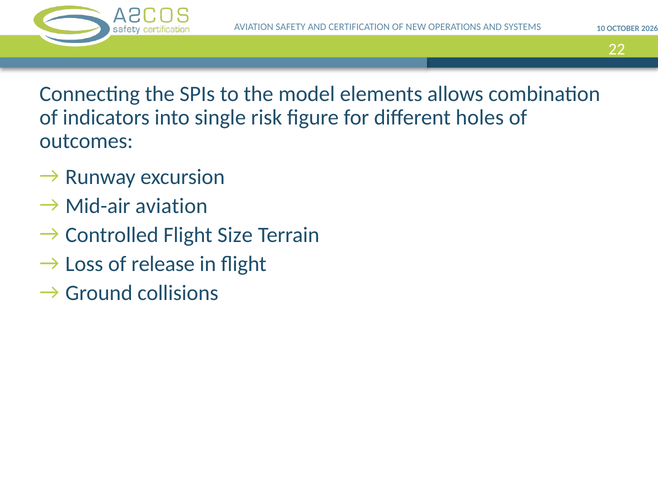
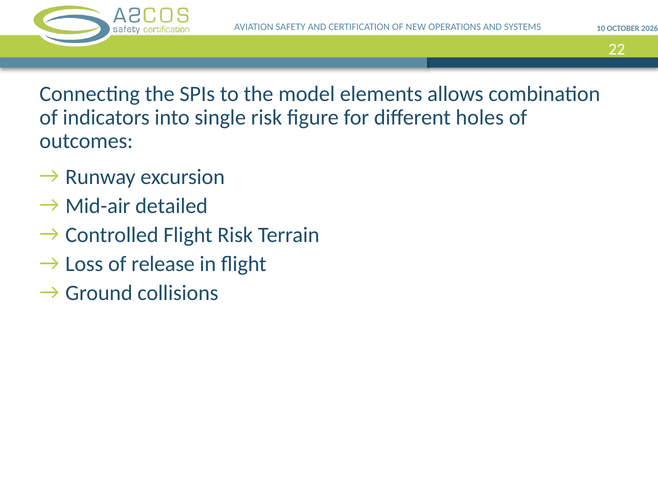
Mid-air aviation: aviation -> detailed
Flight Size: Size -> Risk
